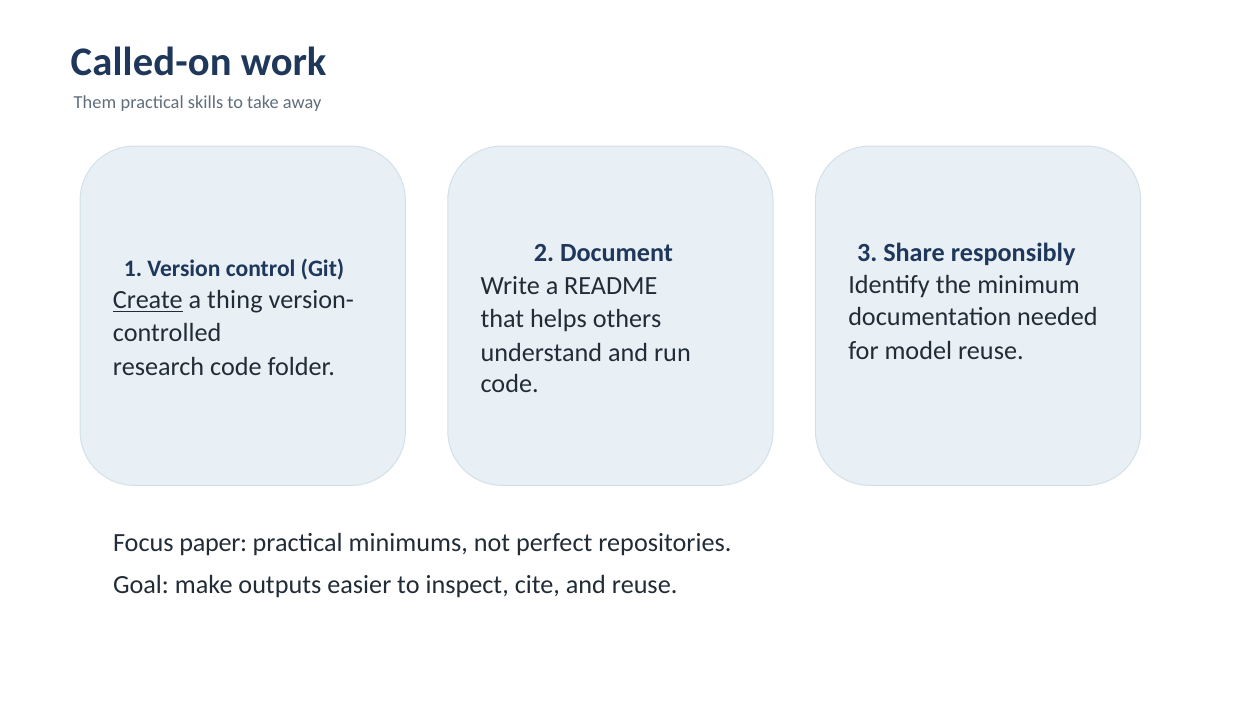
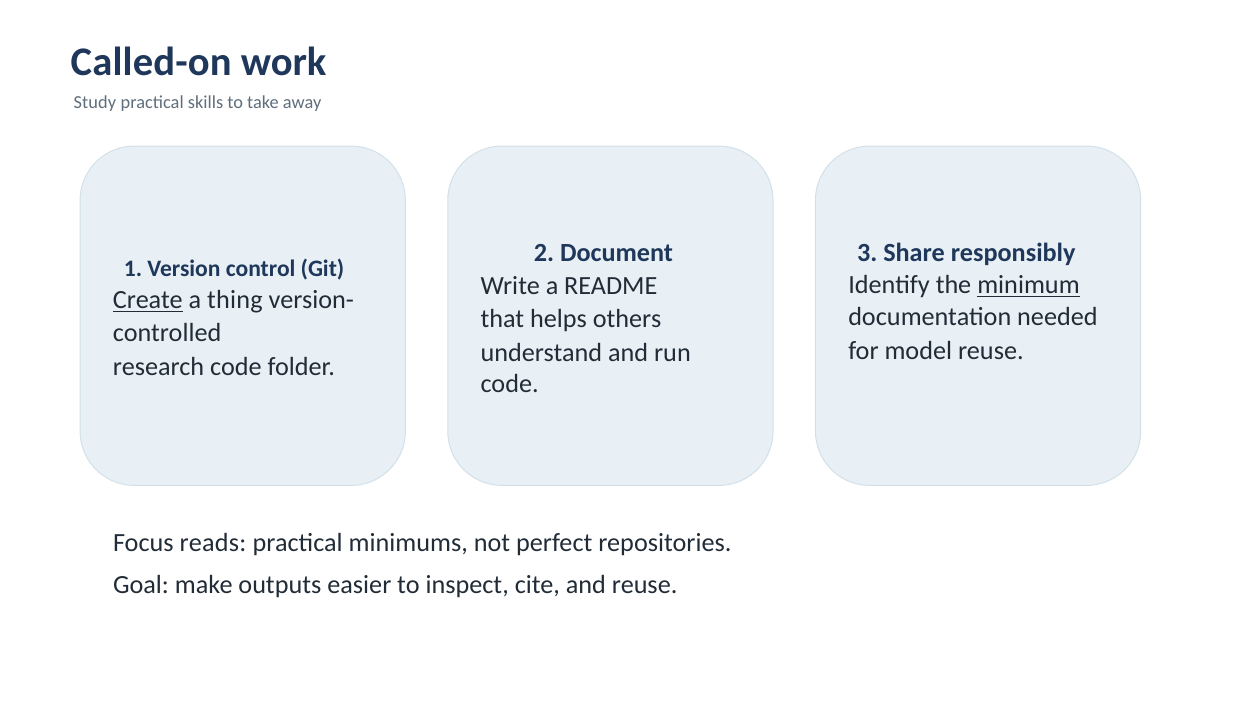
Them: Them -> Study
minimum underline: none -> present
paper: paper -> reads
